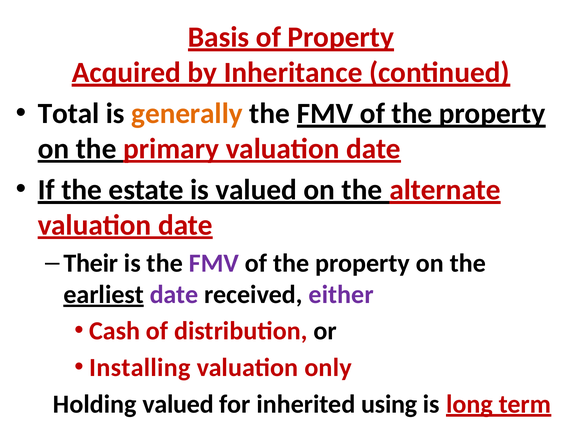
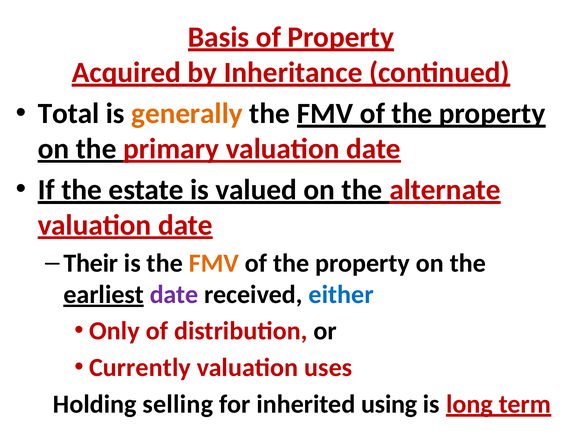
FMV at (214, 263) colour: purple -> orange
either colour: purple -> blue
Cash: Cash -> Only
Installing: Installing -> Currently
only: only -> uses
Holding valued: valued -> selling
